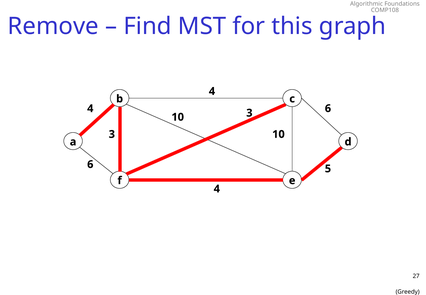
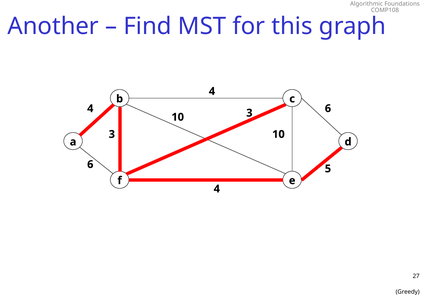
Remove: Remove -> Another
